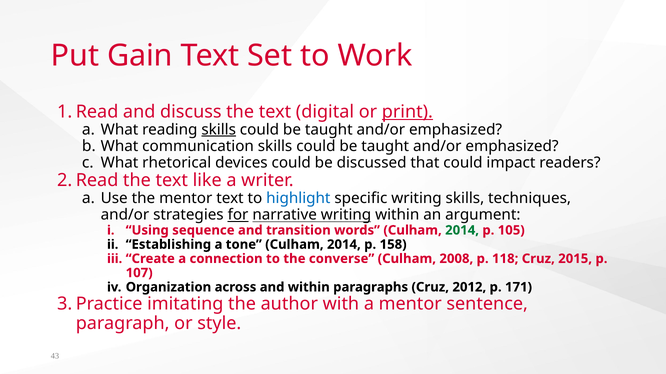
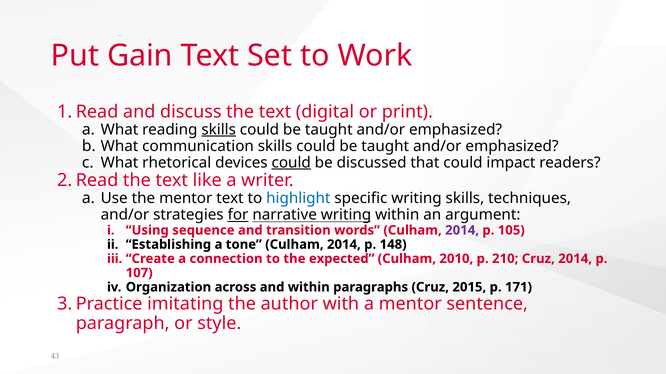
print underline: present -> none
could at (291, 163) underline: none -> present
2014 at (462, 231) colour: green -> purple
158: 158 -> 148
converse: converse -> expected
2008: 2008 -> 2010
118: 118 -> 210
Cruz 2015: 2015 -> 2014
2012: 2012 -> 2015
